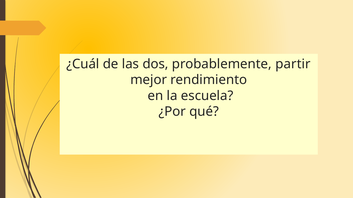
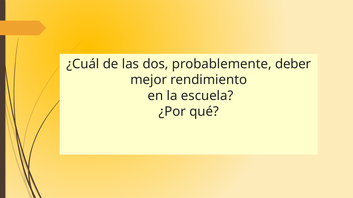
partir: partir -> deber
